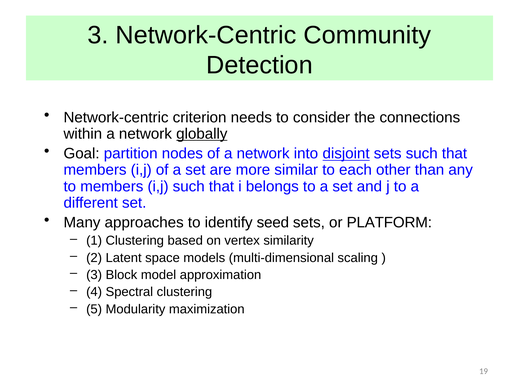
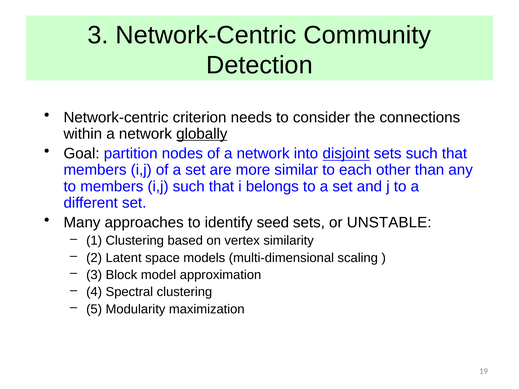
PLATFORM: PLATFORM -> UNSTABLE
